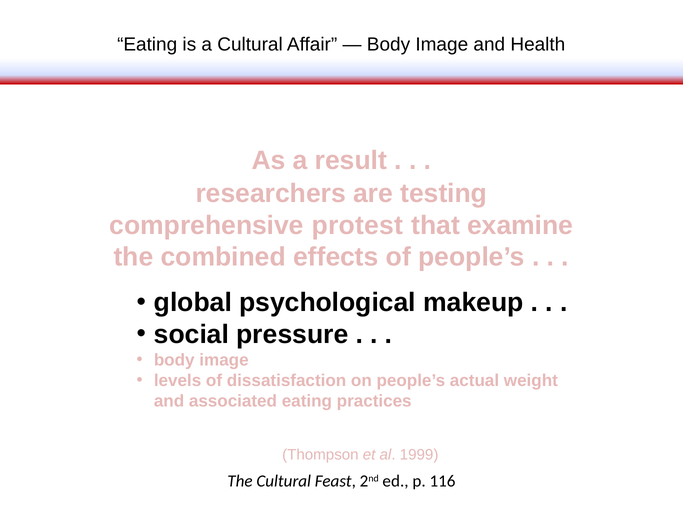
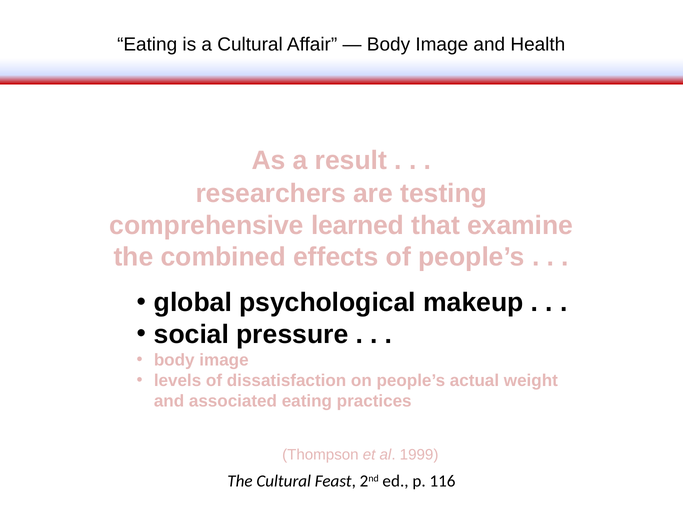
protest: protest -> learned
